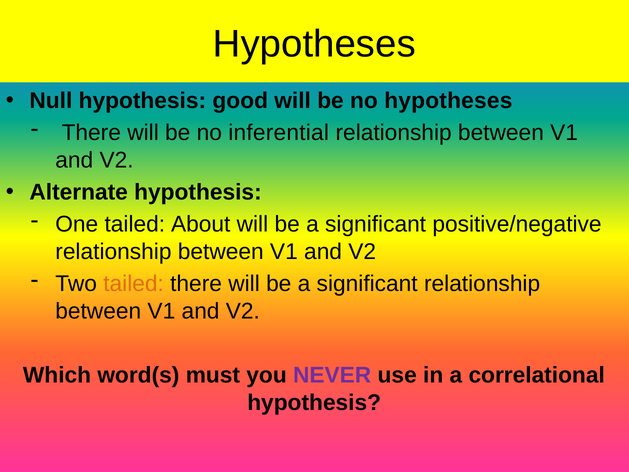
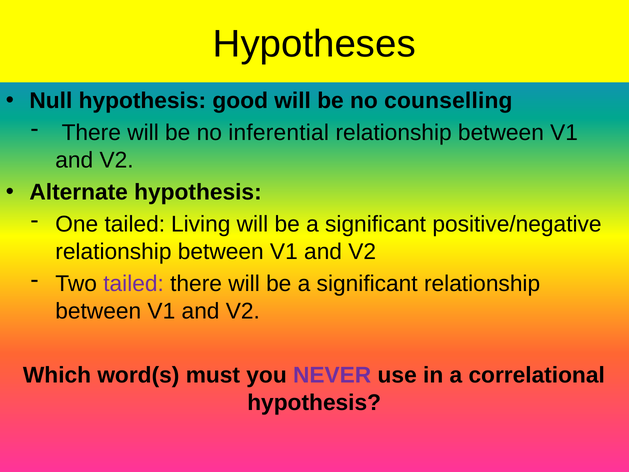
no hypotheses: hypotheses -> counselling
About: About -> Living
tailed at (134, 284) colour: orange -> purple
